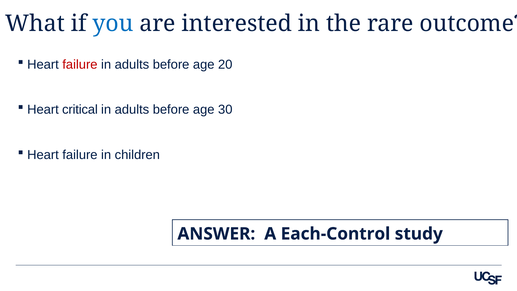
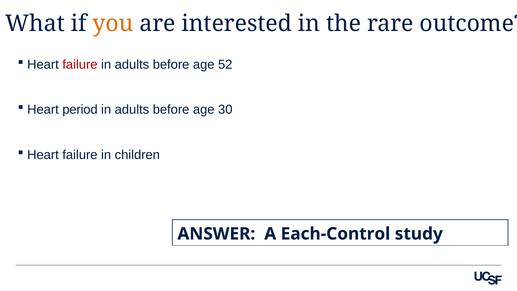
you colour: blue -> orange
20: 20 -> 52
critical: critical -> period
